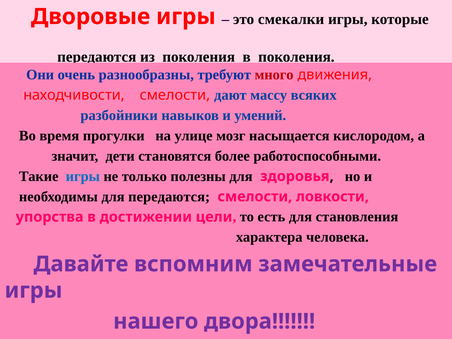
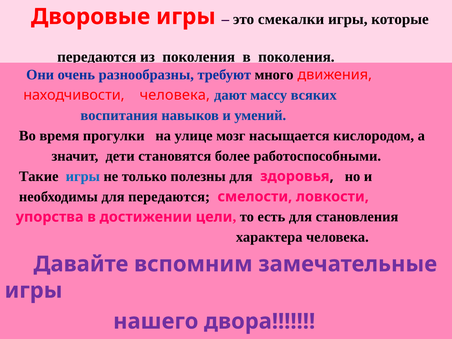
много colour: red -> black
находчивости смелости: смелости -> человека
разбойники: разбойники -> воспитания
